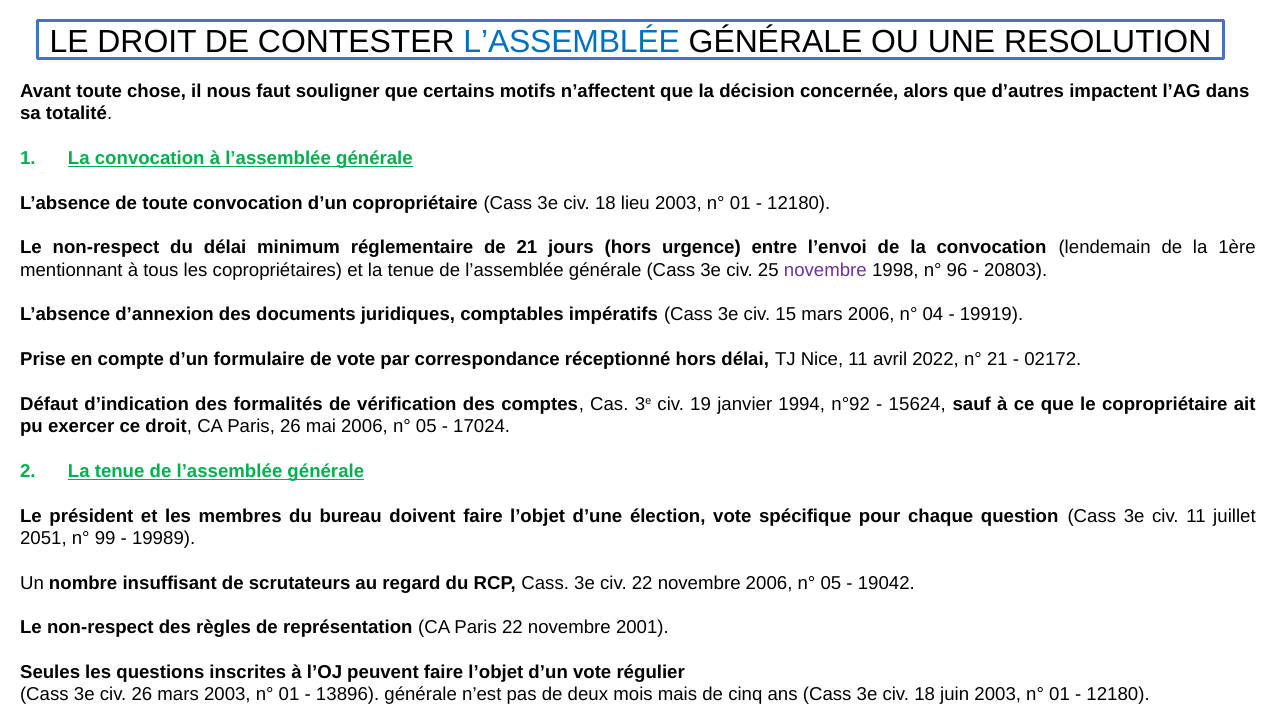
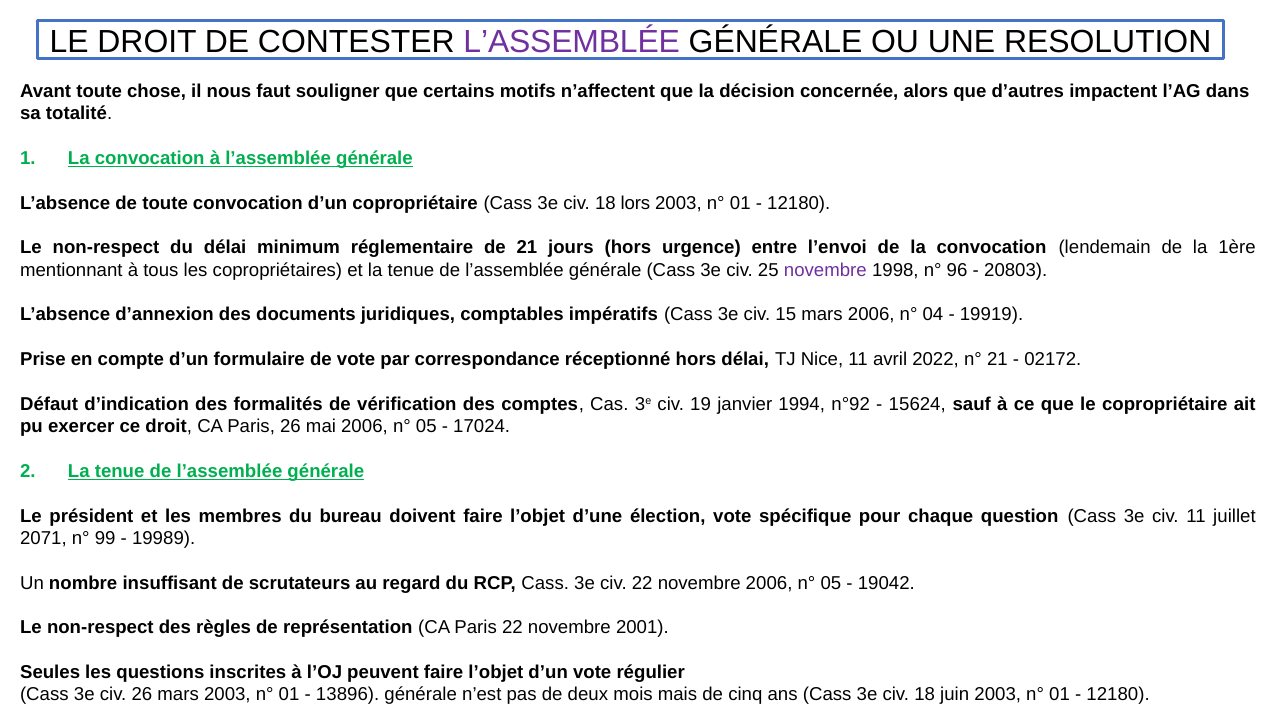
L’ASSEMBLÉE at (572, 42) colour: blue -> purple
lieu: lieu -> lors
2051: 2051 -> 2071
